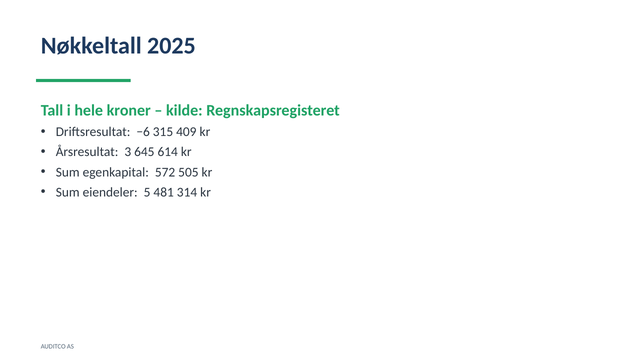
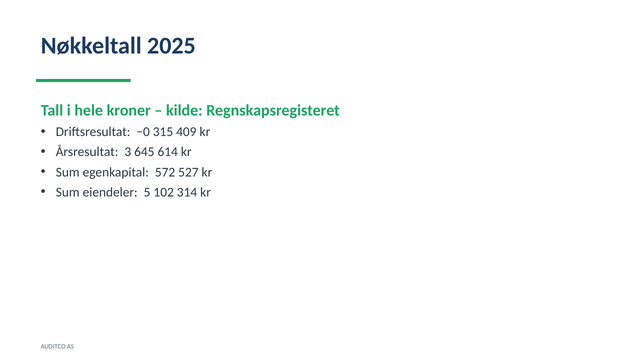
−6: −6 -> −0
505: 505 -> 527
481: 481 -> 102
